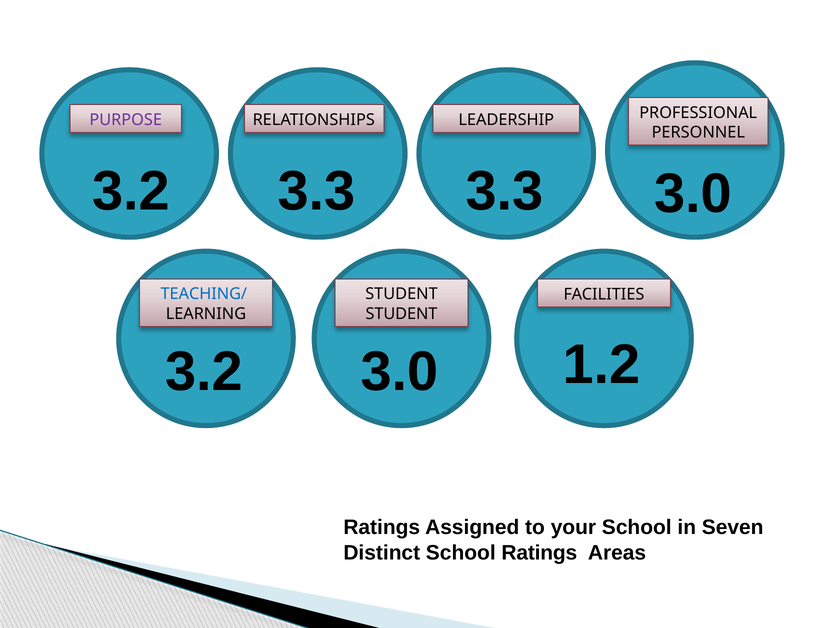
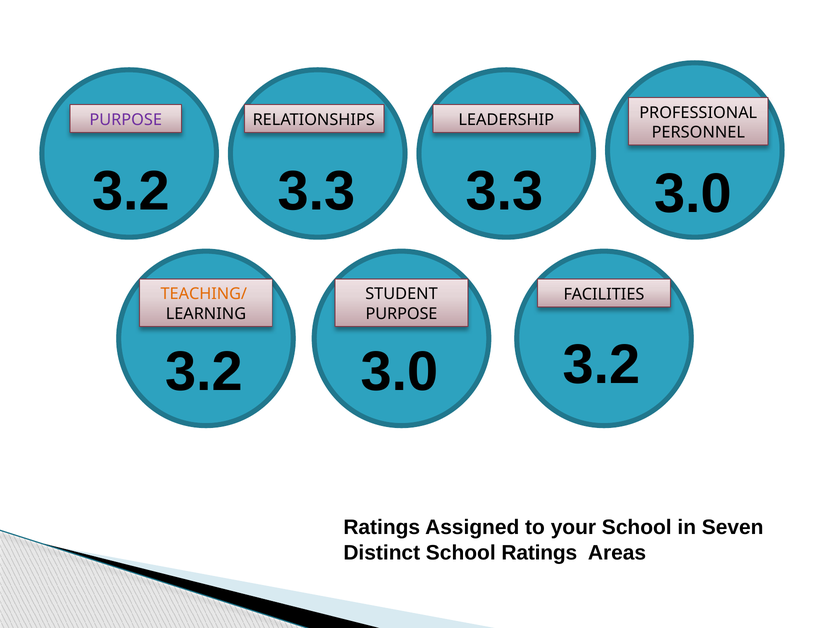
TEACHING/ colour: blue -> orange
STUDENT at (401, 314): STUDENT -> PURPOSE
3.2 3.0 1.2: 1.2 -> 3.2
